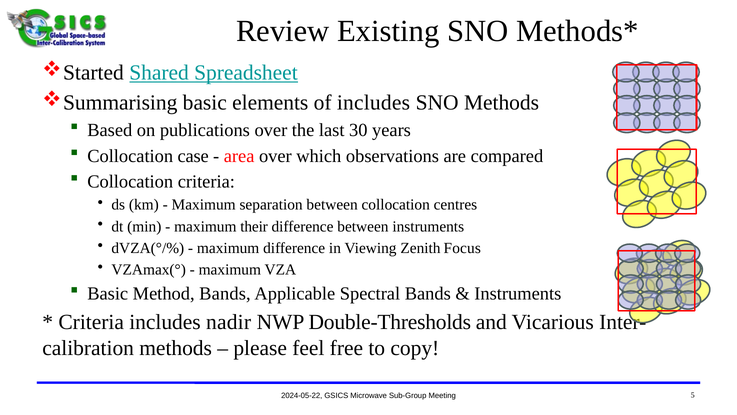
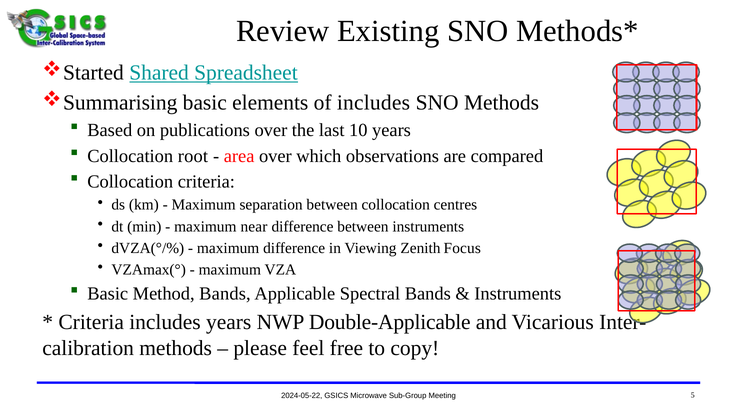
30: 30 -> 10
case: case -> root
their: their -> near
includes nadir: nadir -> years
Double-Thresholds: Double-Thresholds -> Double-Applicable
